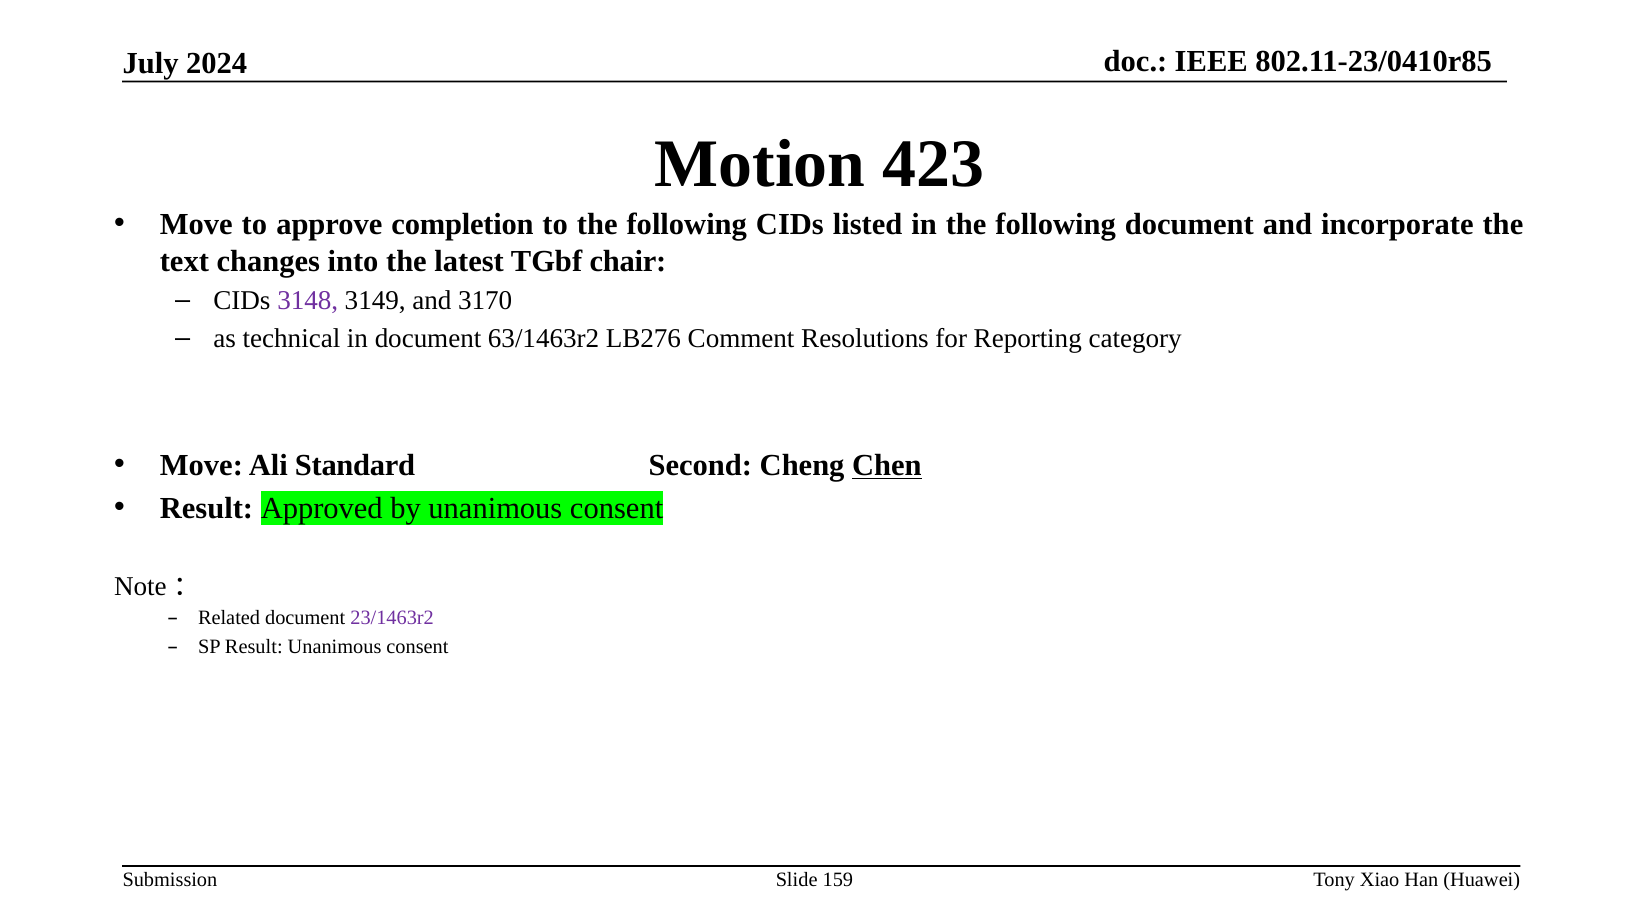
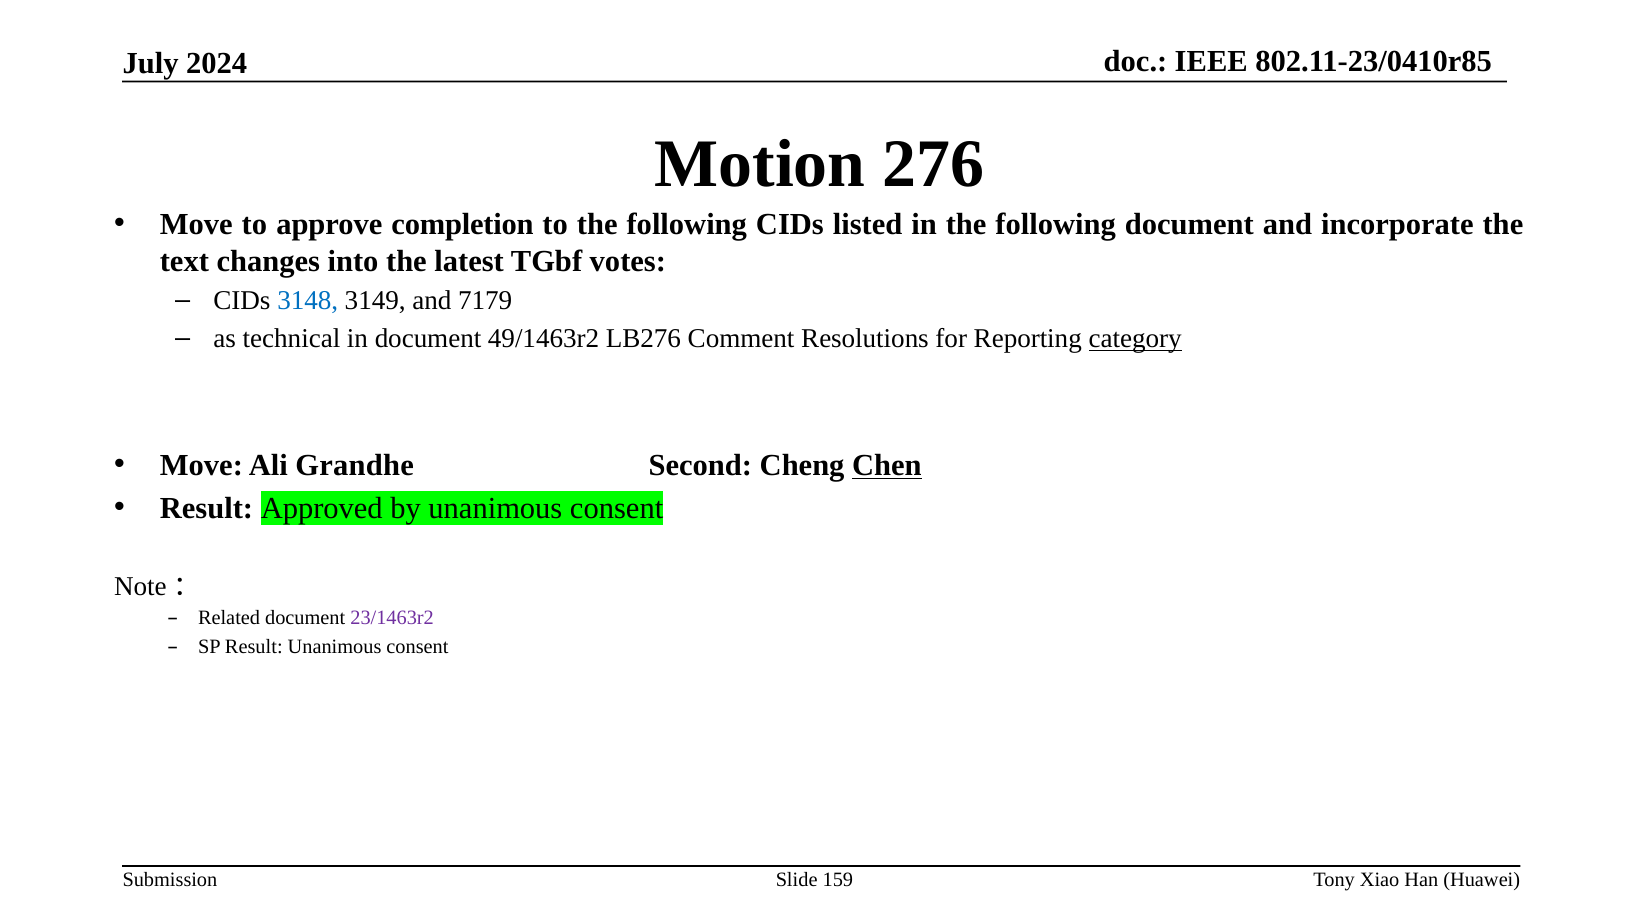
423: 423 -> 276
chair: chair -> votes
3148 colour: purple -> blue
3170: 3170 -> 7179
63/1463r2: 63/1463r2 -> 49/1463r2
category underline: none -> present
Standard: Standard -> Grandhe
